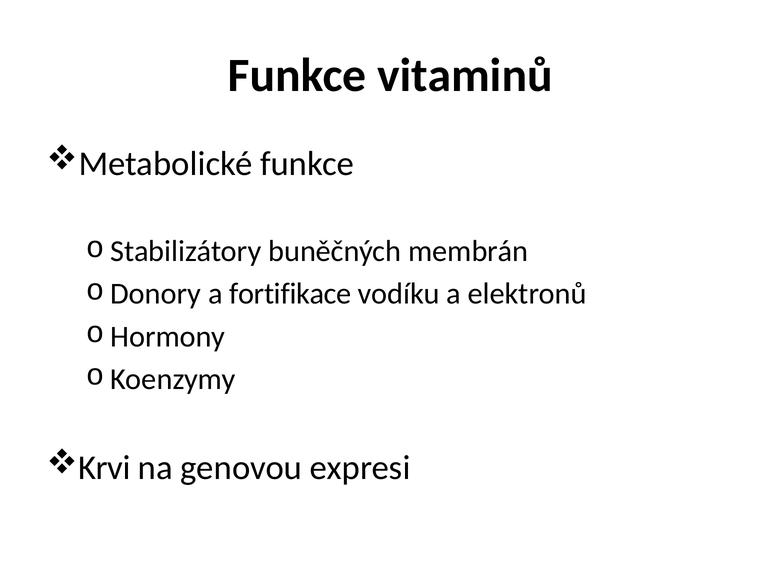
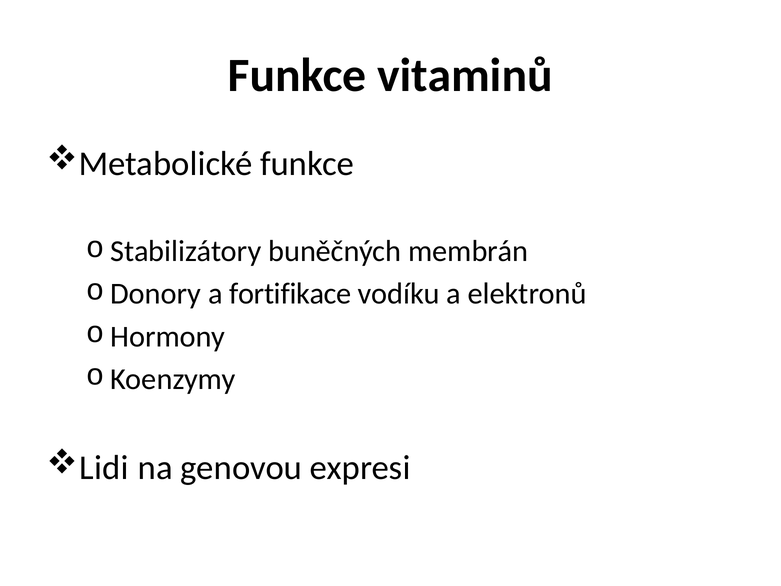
Krvi: Krvi -> Lidi
